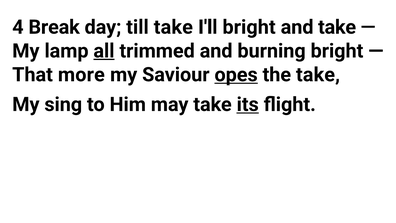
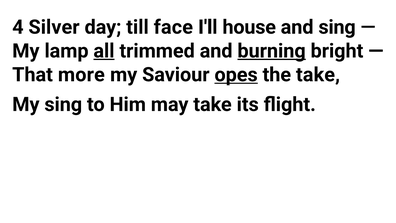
Break: Break -> Silver
till take: take -> face
I'll bright: bright -> house
and take: take -> sing
burning underline: none -> present
its underline: present -> none
